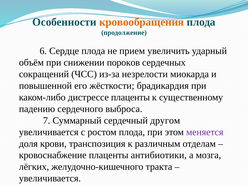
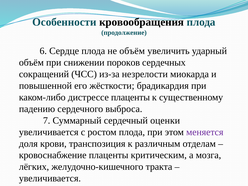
кровообращения colour: orange -> black
не прием: прием -> объём
другом: другом -> оценки
антибиотики: антибиотики -> критическим
